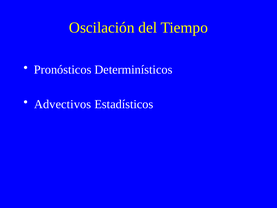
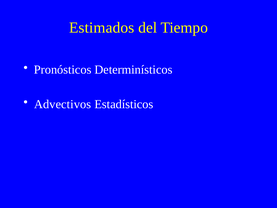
Oscilación: Oscilación -> Estimados
